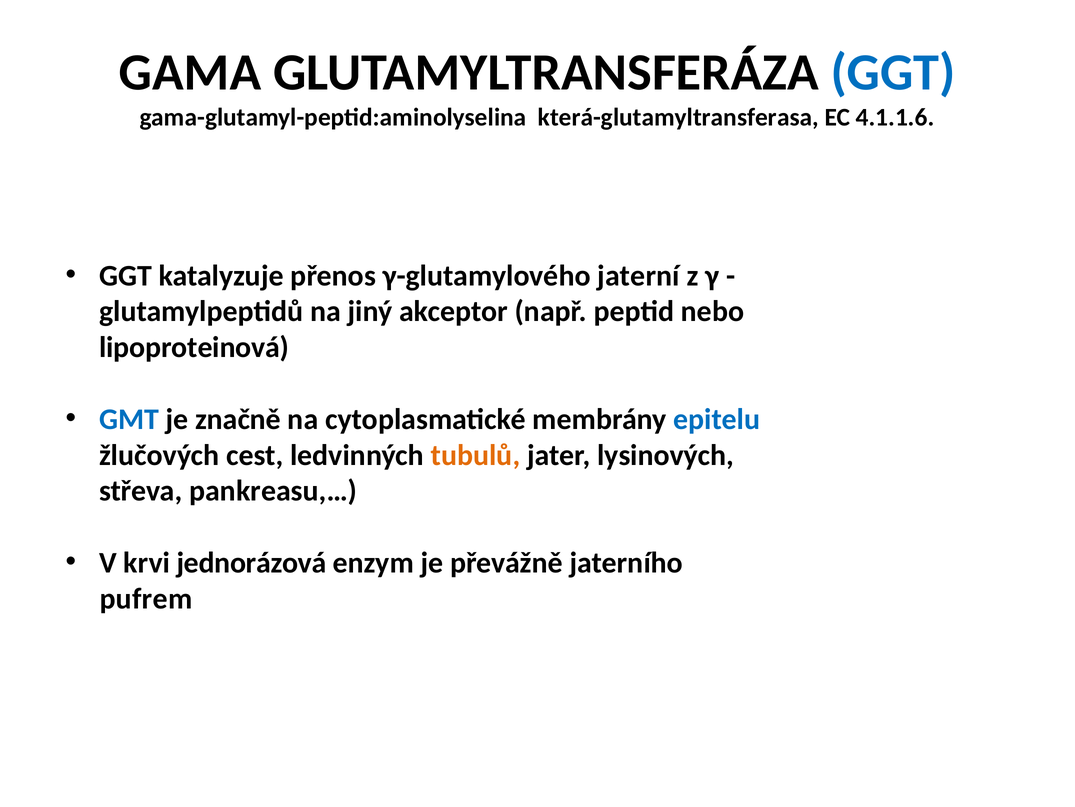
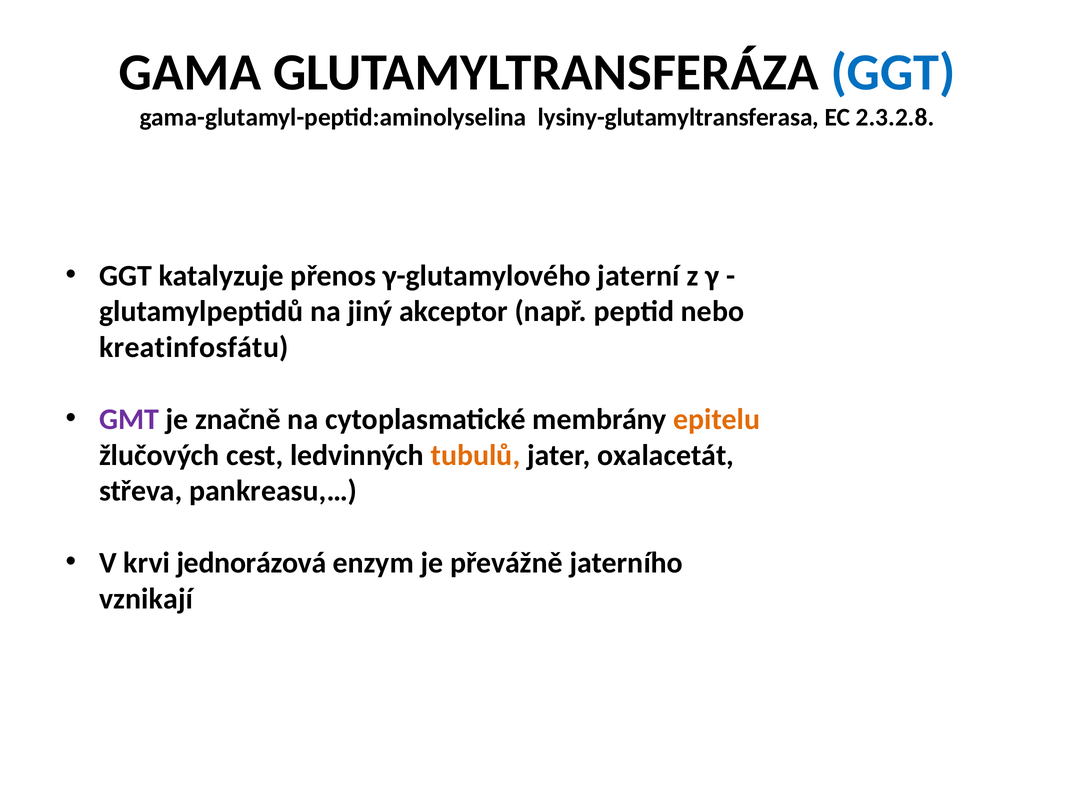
která-glutamyltransferasa: která-glutamyltransferasa -> lysiny-glutamyltransferasa
4.1.1.6: 4.1.1.6 -> 2.3.2.8
lipoproteinová: lipoproteinová -> kreatinfosfátu
GMT colour: blue -> purple
epitelu colour: blue -> orange
lysinových: lysinových -> oxalacetát
pufrem: pufrem -> vznikají
